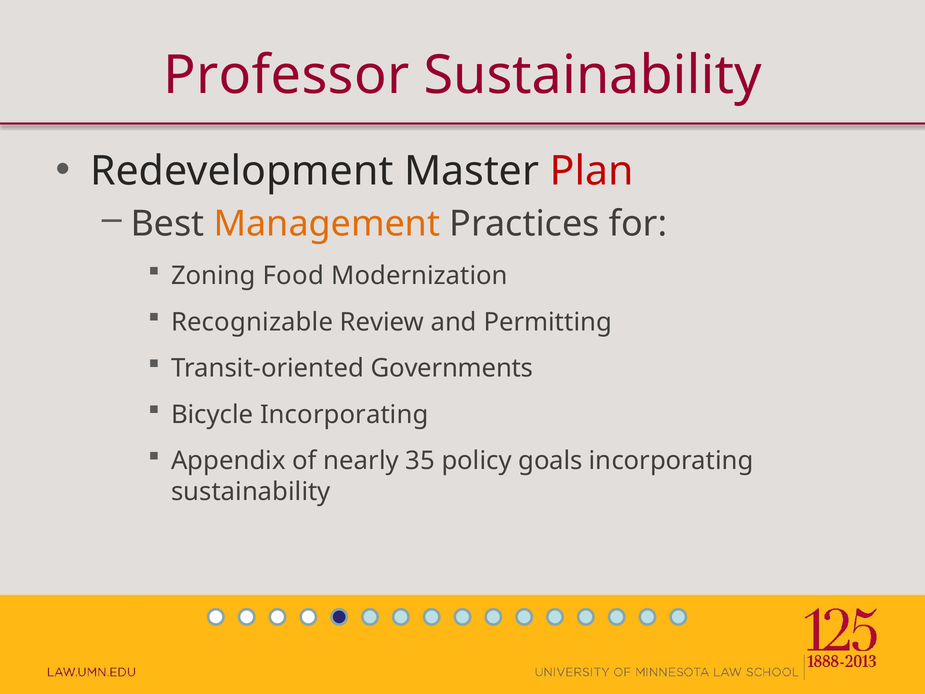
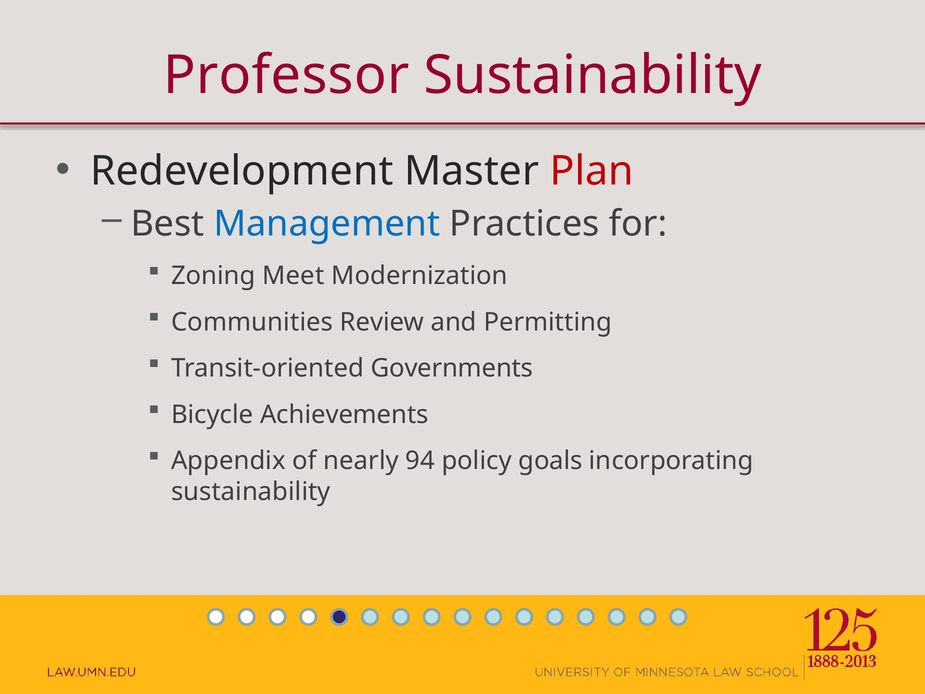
Management colour: orange -> blue
Food: Food -> Meet
Recognizable: Recognizable -> Communities
Bicycle Incorporating: Incorporating -> Achievements
35: 35 -> 94
